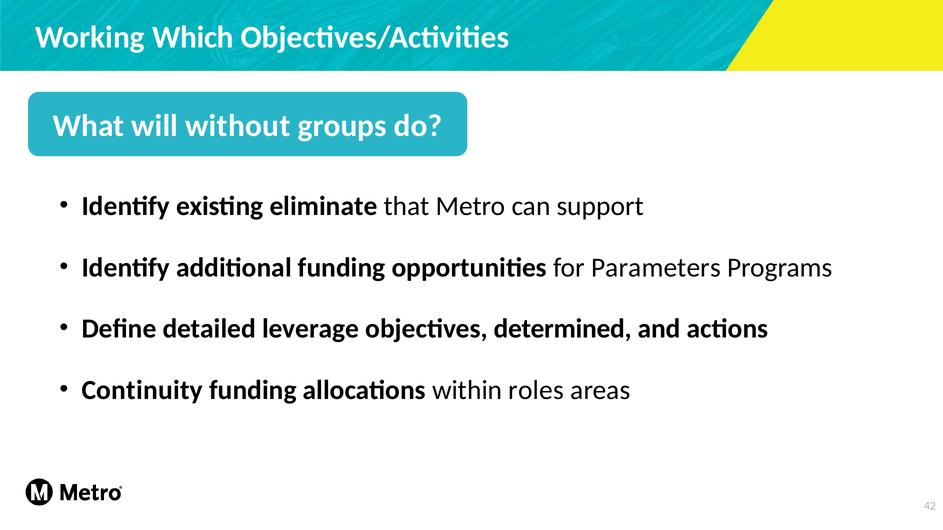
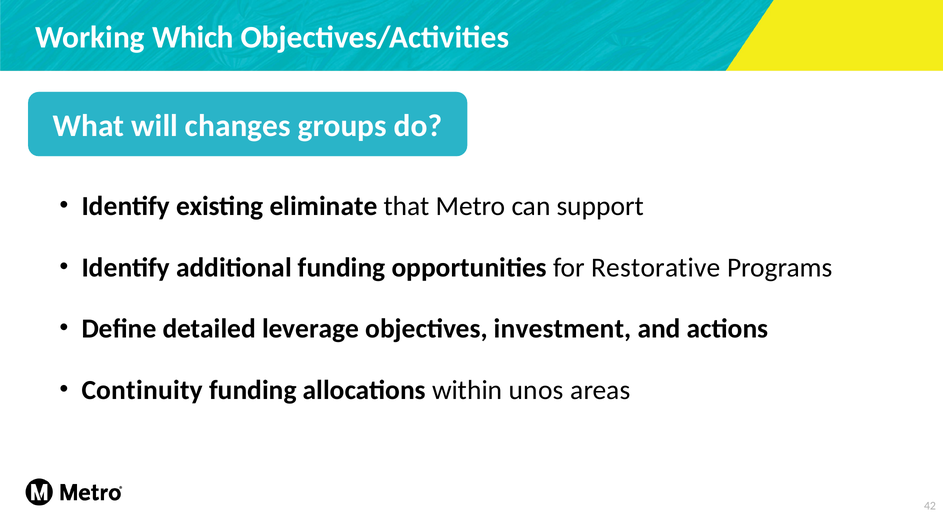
without: without -> changes
Parameters: Parameters -> Restorative
determined: determined -> investment
roles: roles -> unos
